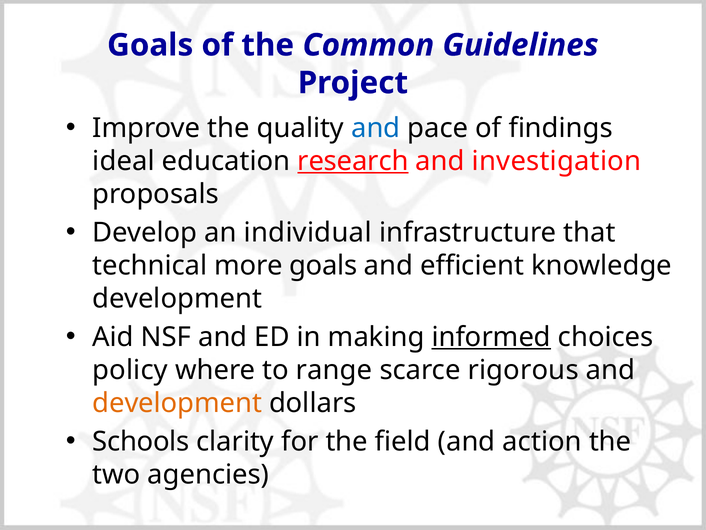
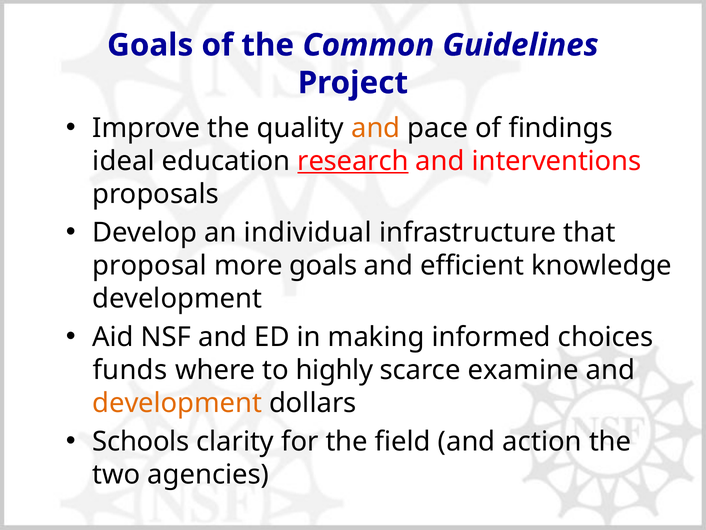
and at (376, 128) colour: blue -> orange
investigation: investigation -> interventions
technical: technical -> proposal
informed underline: present -> none
policy: policy -> funds
range: range -> highly
rigorous: rigorous -> examine
